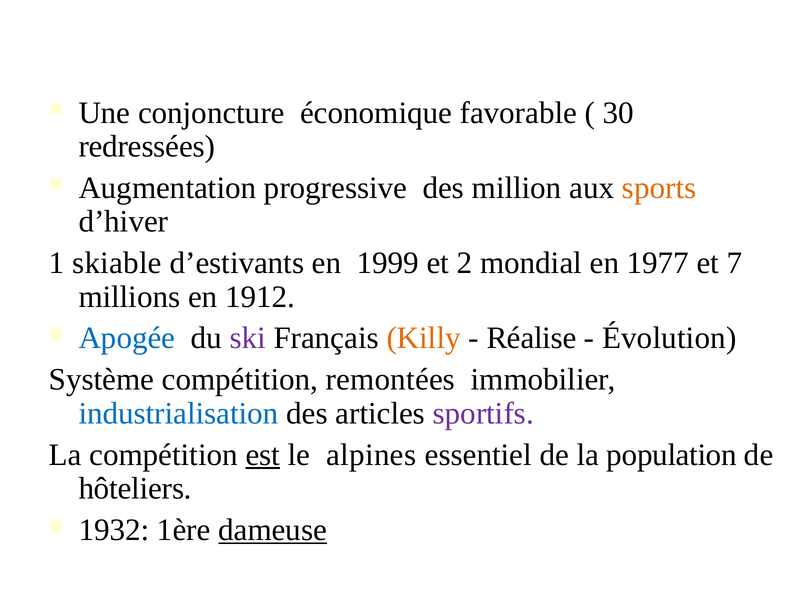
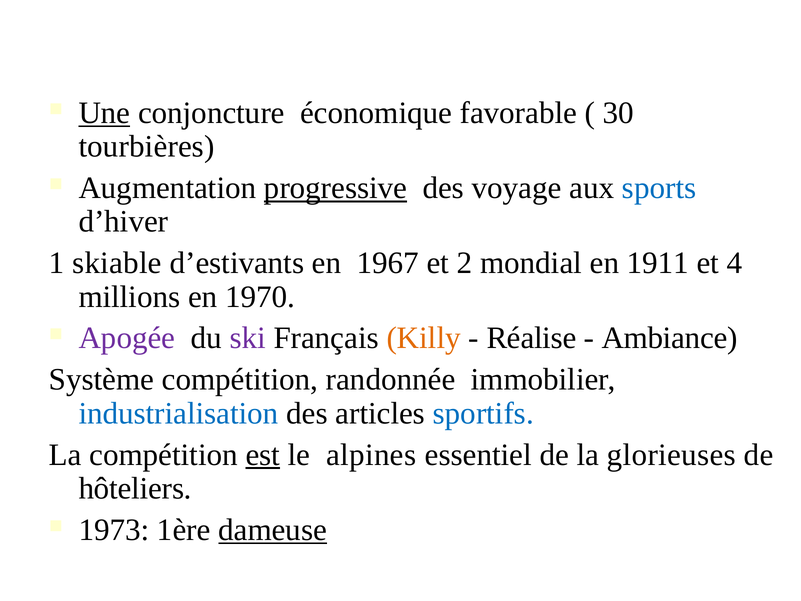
Une underline: none -> present
redressées: redressées -> tourbières
progressive underline: none -> present
million: million -> voyage
sports colour: orange -> blue
1999: 1999 -> 1967
1977: 1977 -> 1911
7: 7 -> 4
1912: 1912 -> 1970
Apogée colour: blue -> purple
Évolution: Évolution -> Ambiance
remontées: remontées -> randonnée
sportifs colour: purple -> blue
population: population -> glorieuses
1932: 1932 -> 1973
